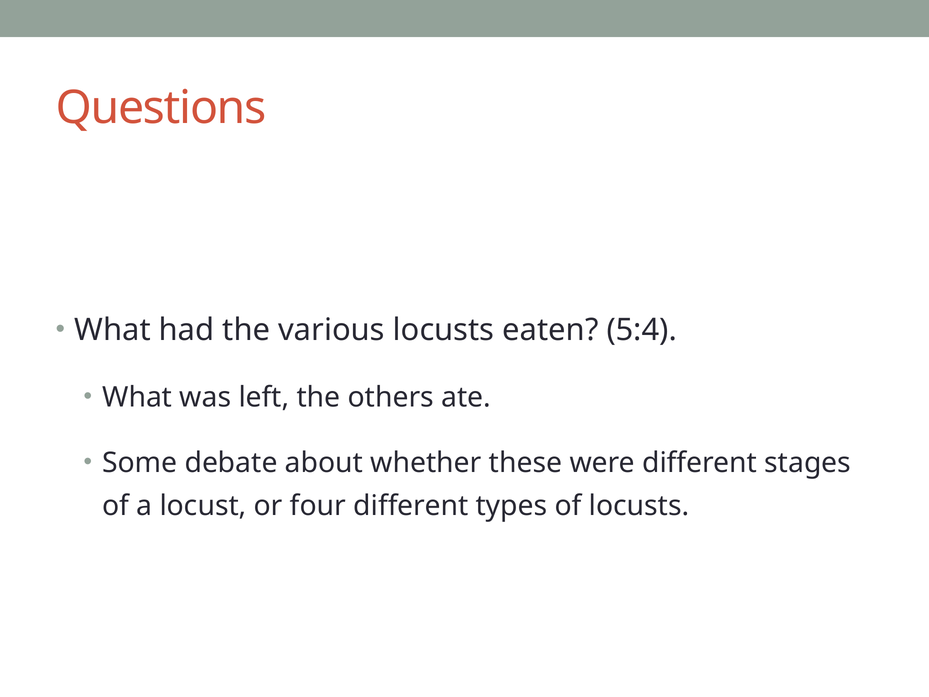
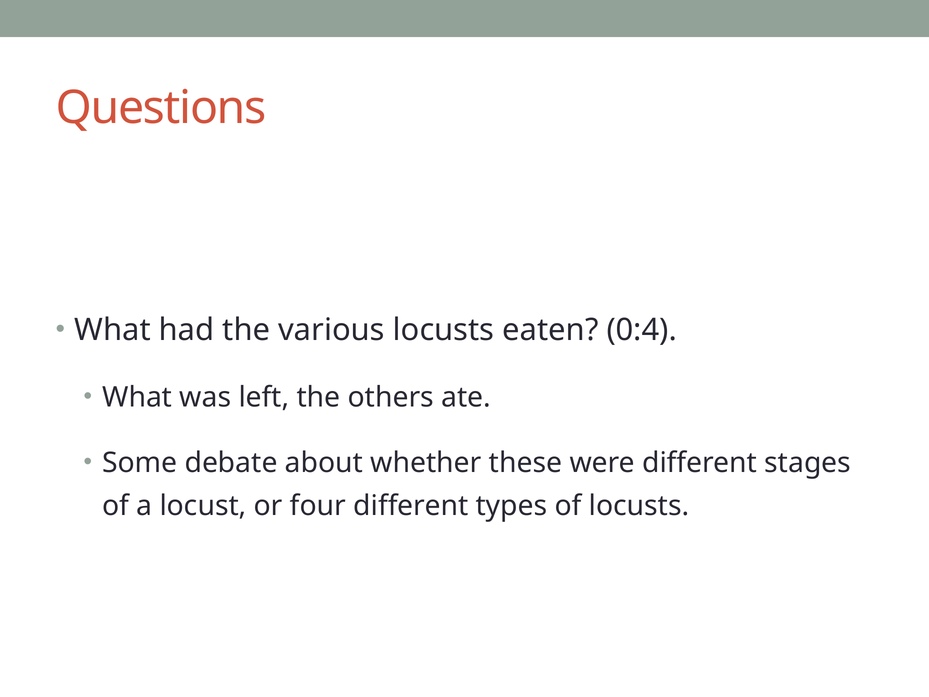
5:4: 5:4 -> 0:4
